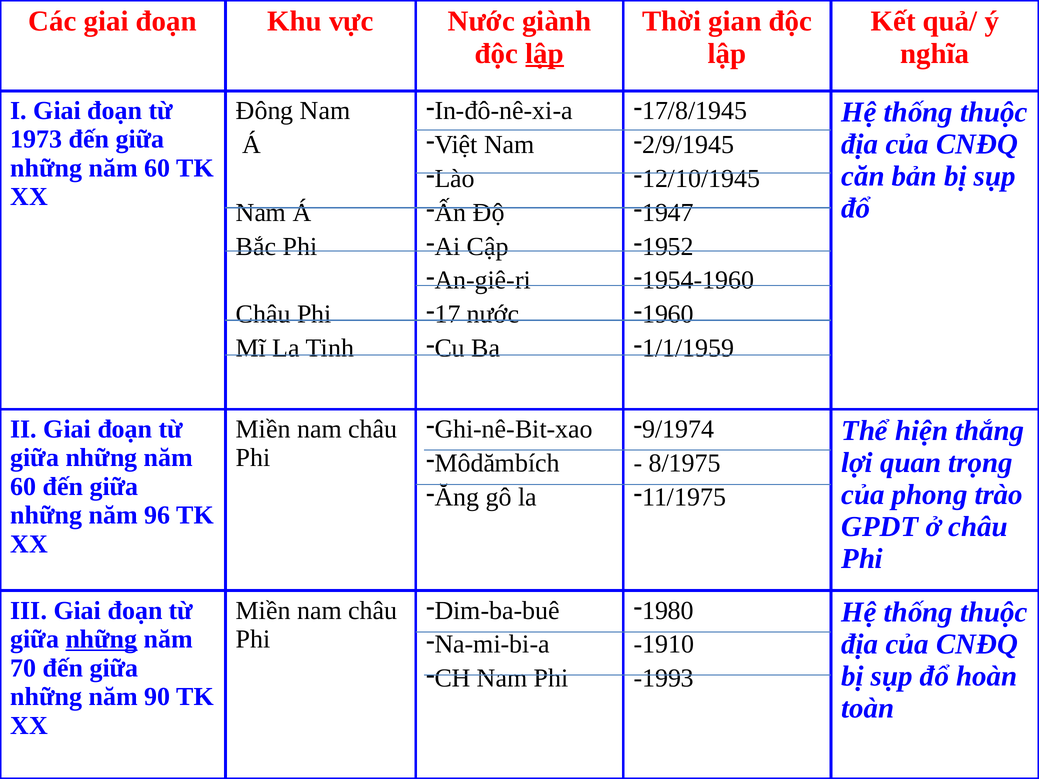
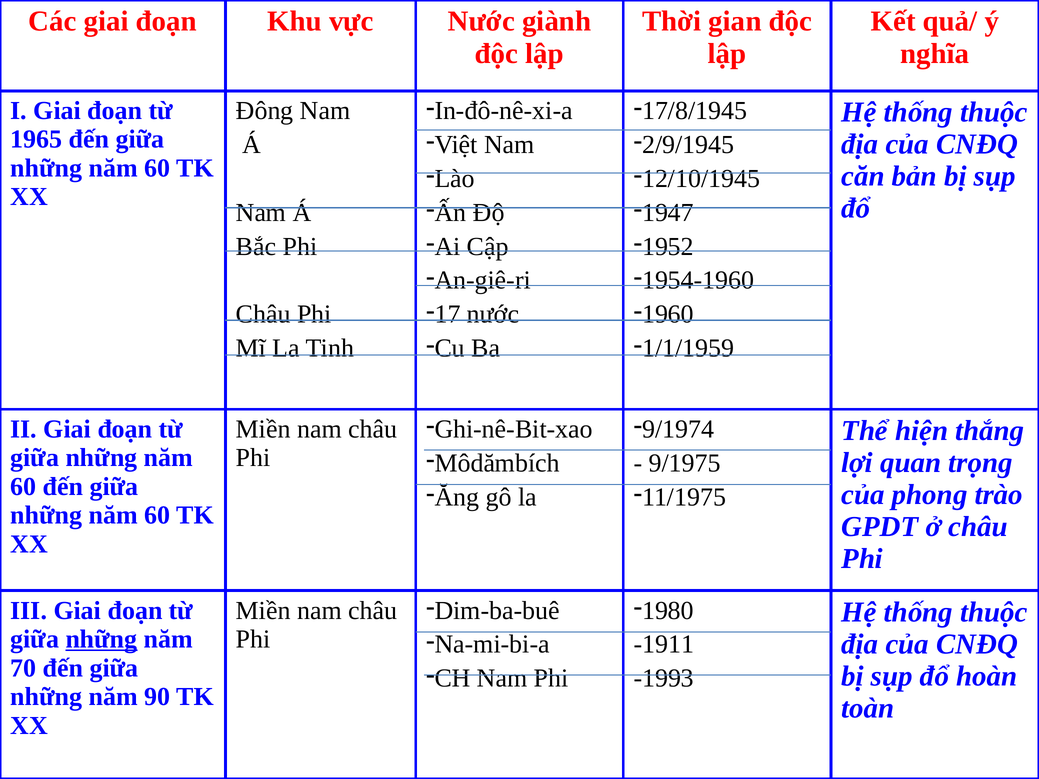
lập at (545, 54) underline: present -> none
1973: 1973 -> 1965
8/1975: 8/1975 -> 9/1975
96 at (157, 515): 96 -> 60
-1910: -1910 -> -1911
